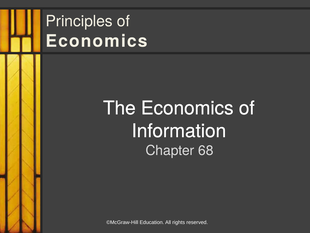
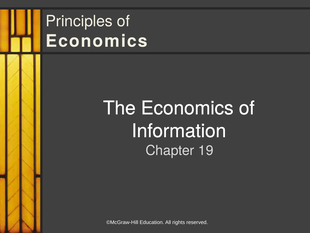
68: 68 -> 19
